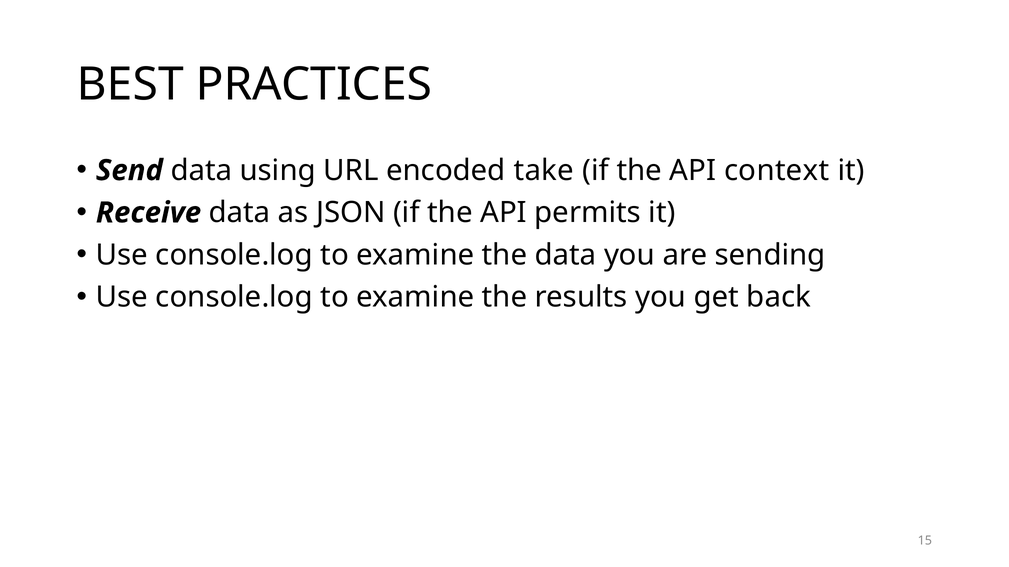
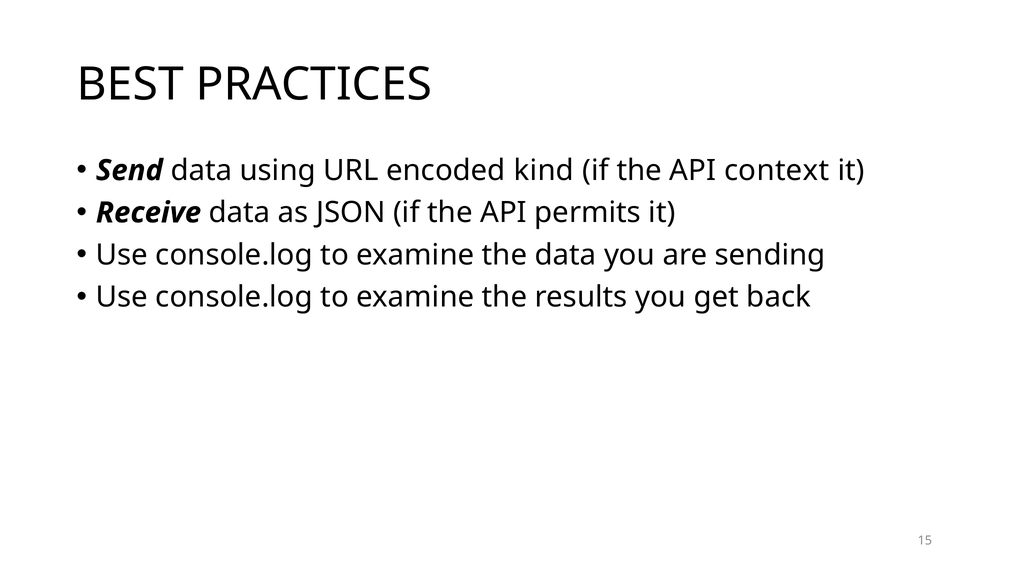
take: take -> kind
